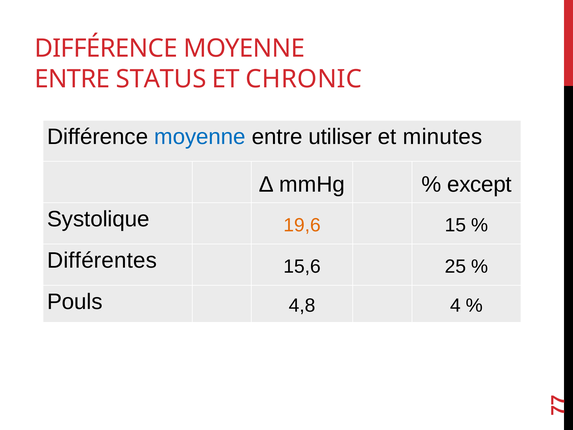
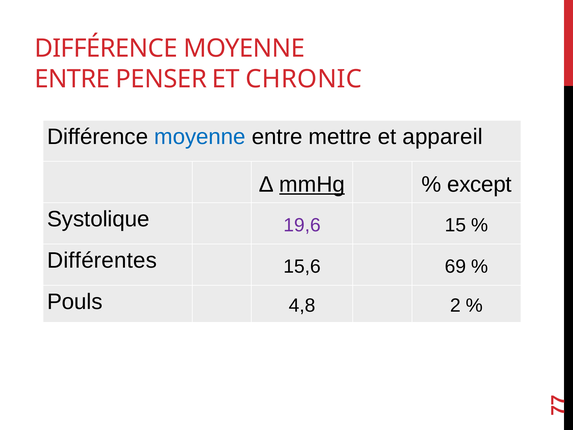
STATUS: STATUS -> PENSER
utiliser: utiliser -> mettre
minutes: minutes -> appareil
mmHg underline: none -> present
19,6 colour: orange -> purple
25: 25 -> 69
4: 4 -> 2
